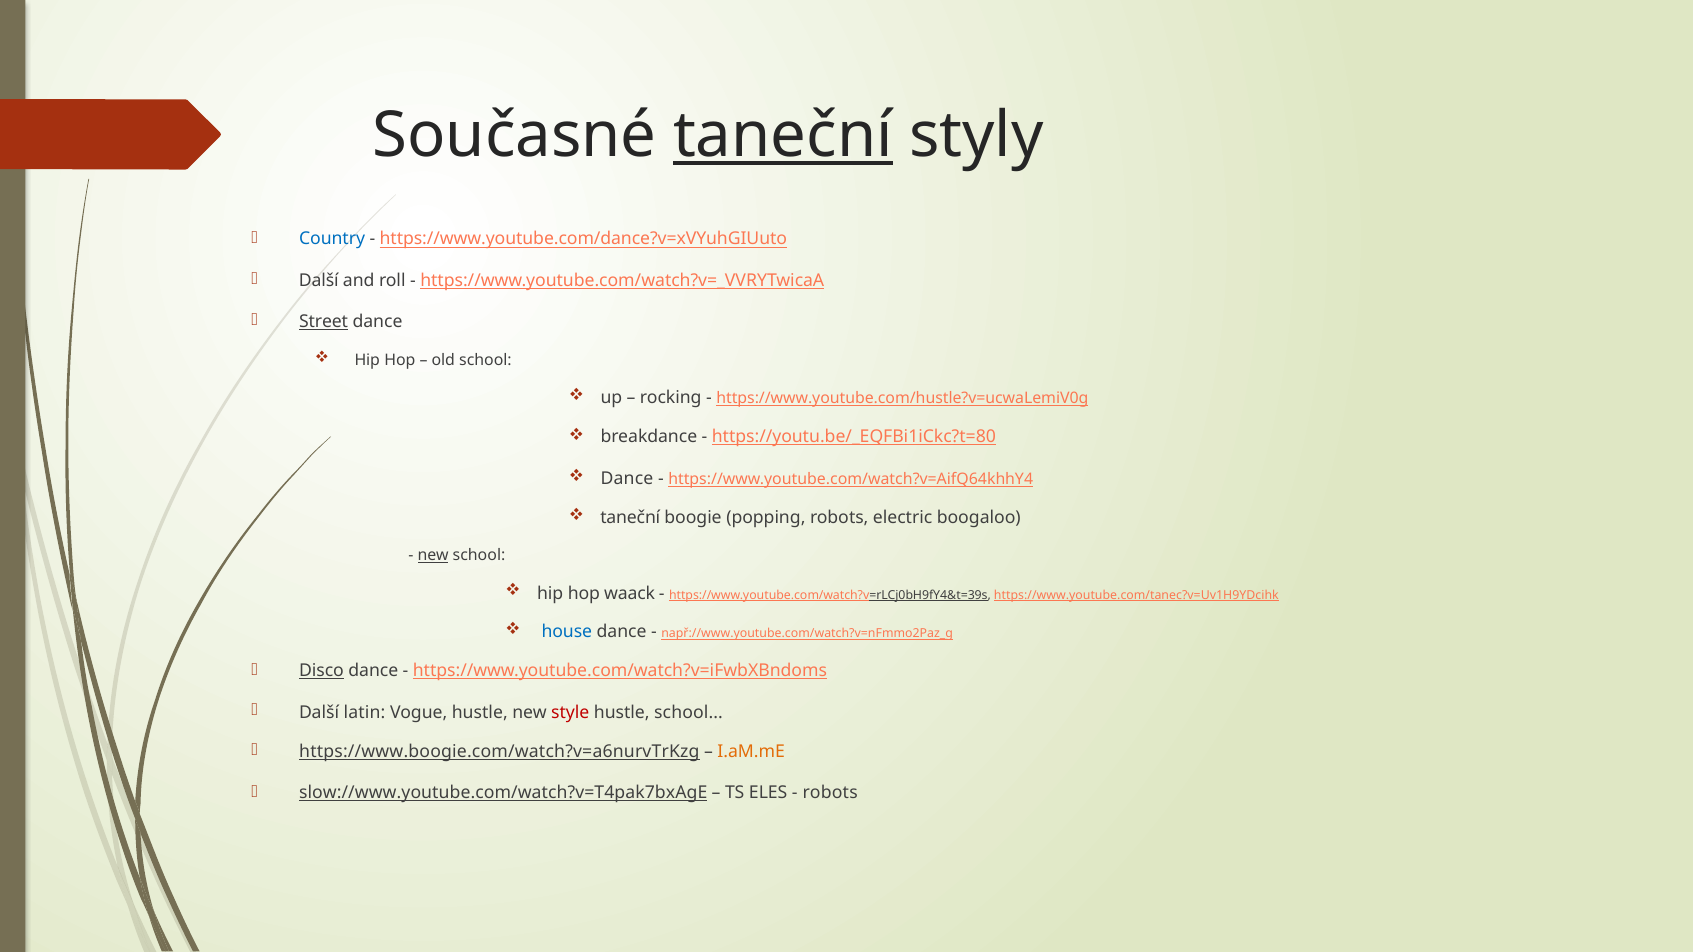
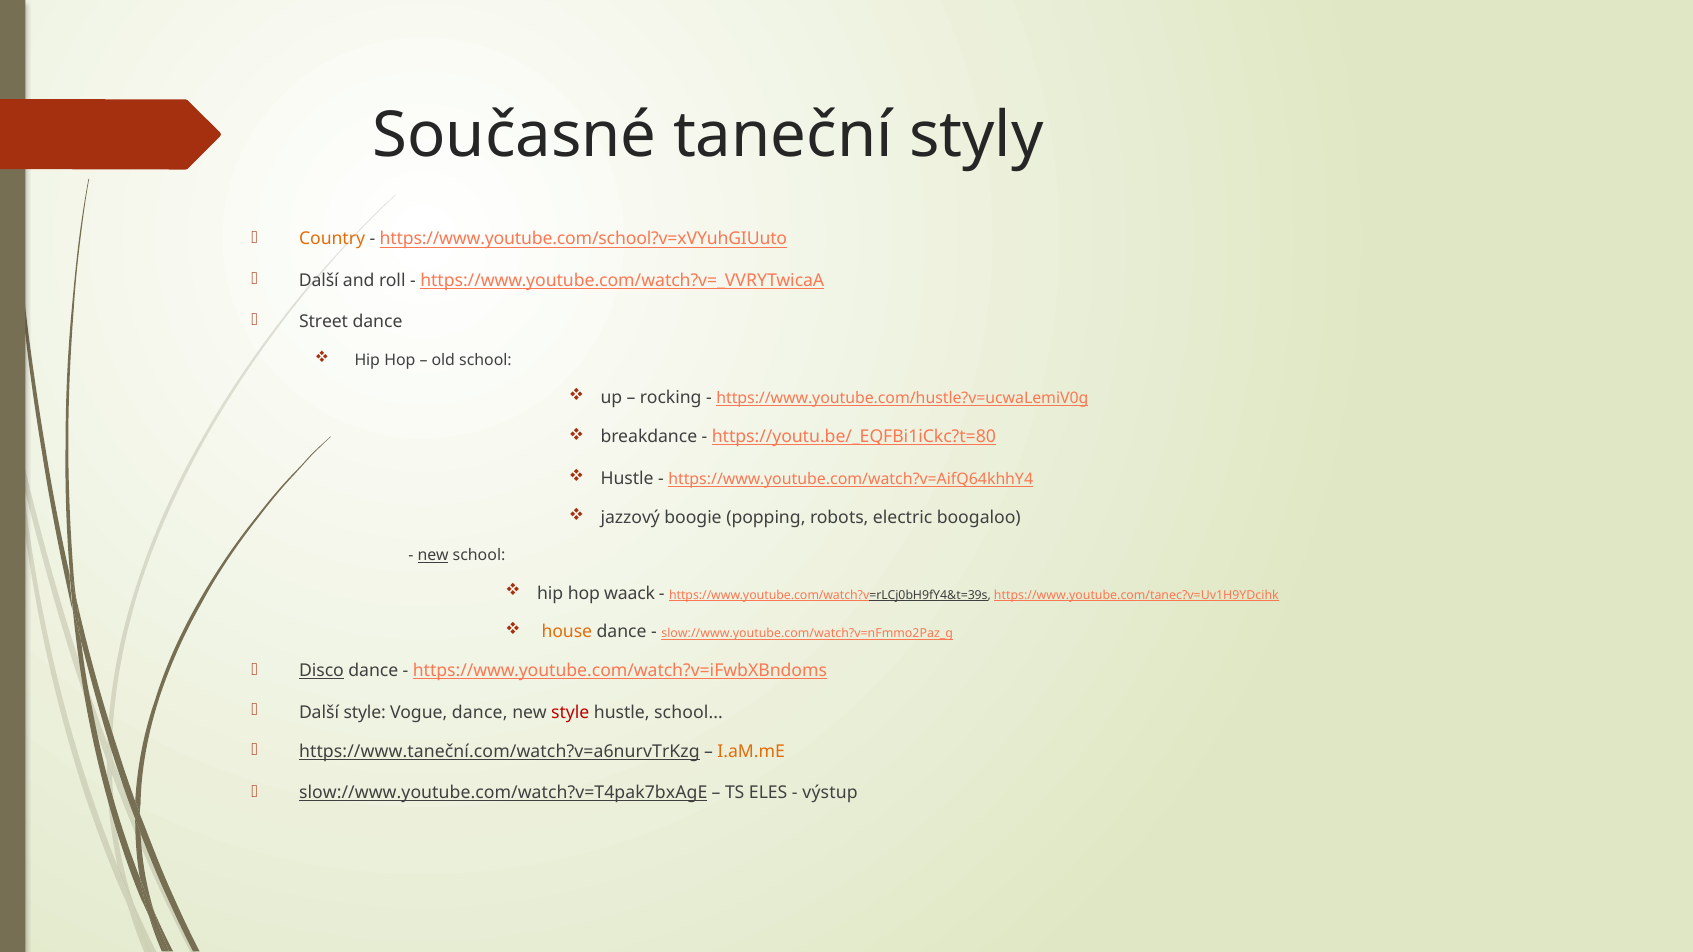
taneční at (783, 136) underline: present -> none
Country colour: blue -> orange
https://www.youtube.com/dance?v=xVYuhGIUuto: https://www.youtube.com/dance?v=xVYuhGIUuto -> https://www.youtube.com/school?v=xVYuhGIUuto
Street underline: present -> none
Dance at (627, 479): Dance -> Hustle
taneční at (630, 518): taneční -> jazzový
house colour: blue -> orange
např://www.youtube.com/watch?v=nFmmo2Paz_g: např://www.youtube.com/watch?v=nFmmo2Paz_g -> slow://www.youtube.com/watch?v=nFmmo2Paz_g
Další latin: latin -> style
Vogue hustle: hustle -> dance
https://www.boogie.com/watch?v=a6nurvTrKzg: https://www.boogie.com/watch?v=a6nurvTrKzg -> https://www.taneční.com/watch?v=a6nurvTrKzg
robots at (830, 793): robots -> výstup
